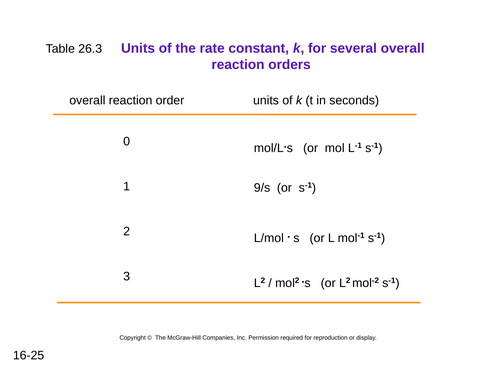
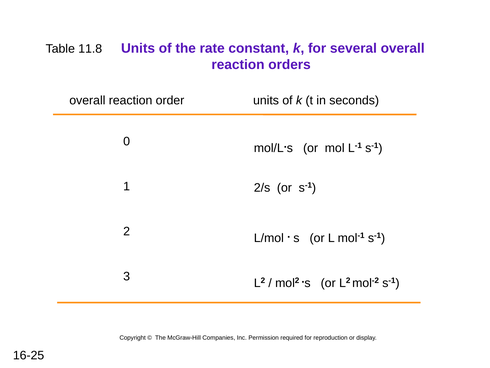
26.3: 26.3 -> 11.8
9/s: 9/s -> 2/s
